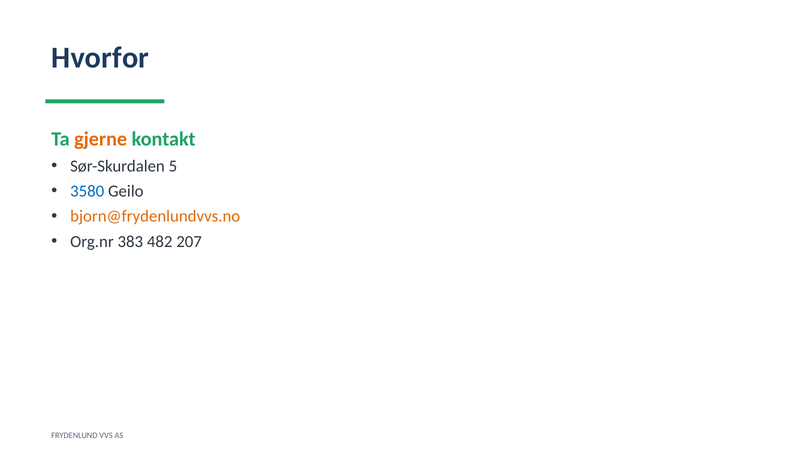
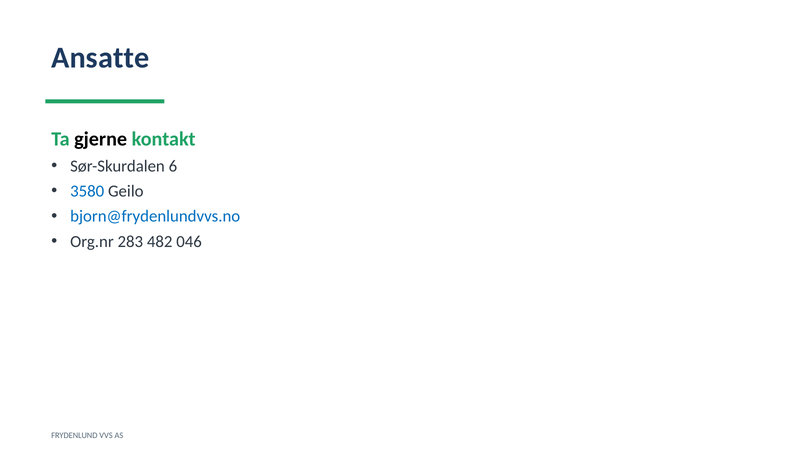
Hvorfor: Hvorfor -> Ansatte
gjerne colour: orange -> black
5: 5 -> 6
bjorn@frydenlundvvs.no colour: orange -> blue
383: 383 -> 283
207: 207 -> 046
